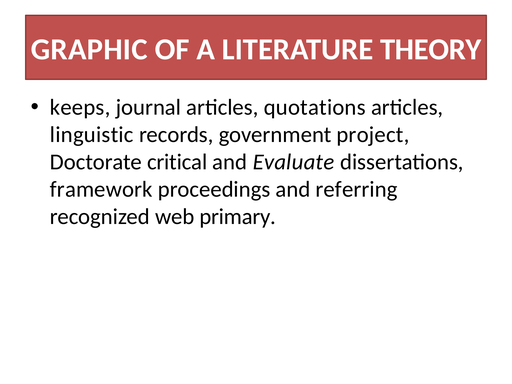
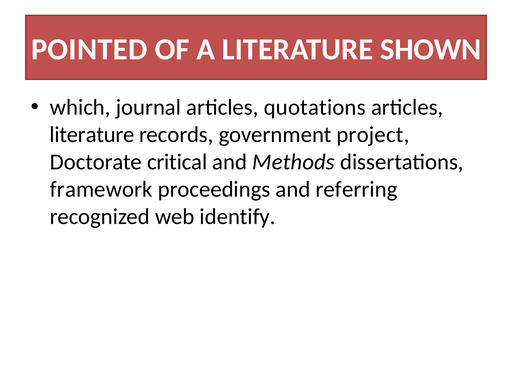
GRAPHIC: GRAPHIC -> POINTED
THEORY: THEORY -> SHOWN
keeps: keeps -> which
linguistic at (92, 135): linguistic -> literature
Evaluate: Evaluate -> Methods
primary: primary -> identify
